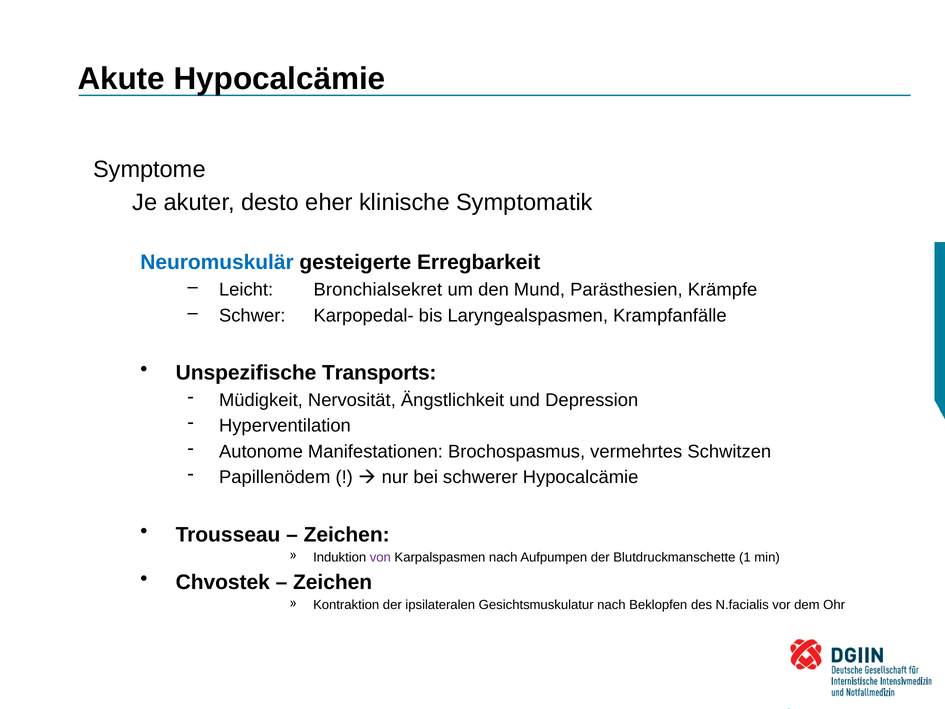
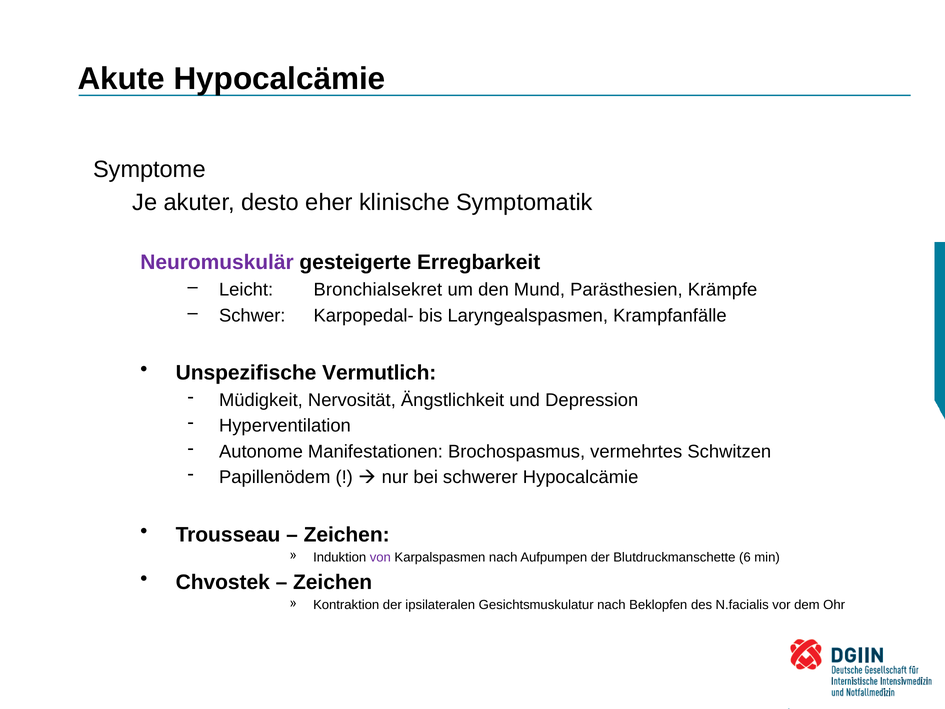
Neuromuskulär colour: blue -> purple
Transports: Transports -> Vermutlich
1: 1 -> 6
